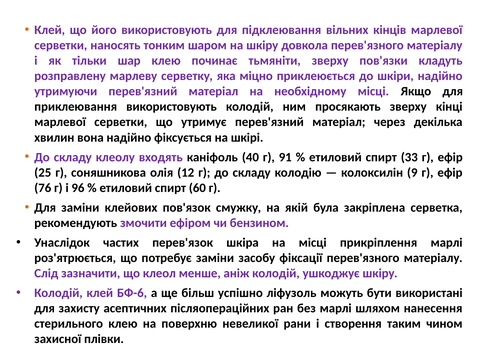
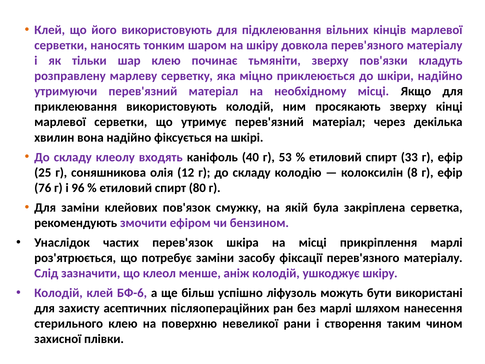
91: 91 -> 53
9: 9 -> 8
60: 60 -> 80
